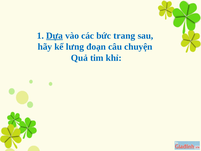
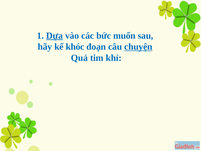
trang: trang -> muốn
lưng: lưng -> khóc
chuyện underline: none -> present
